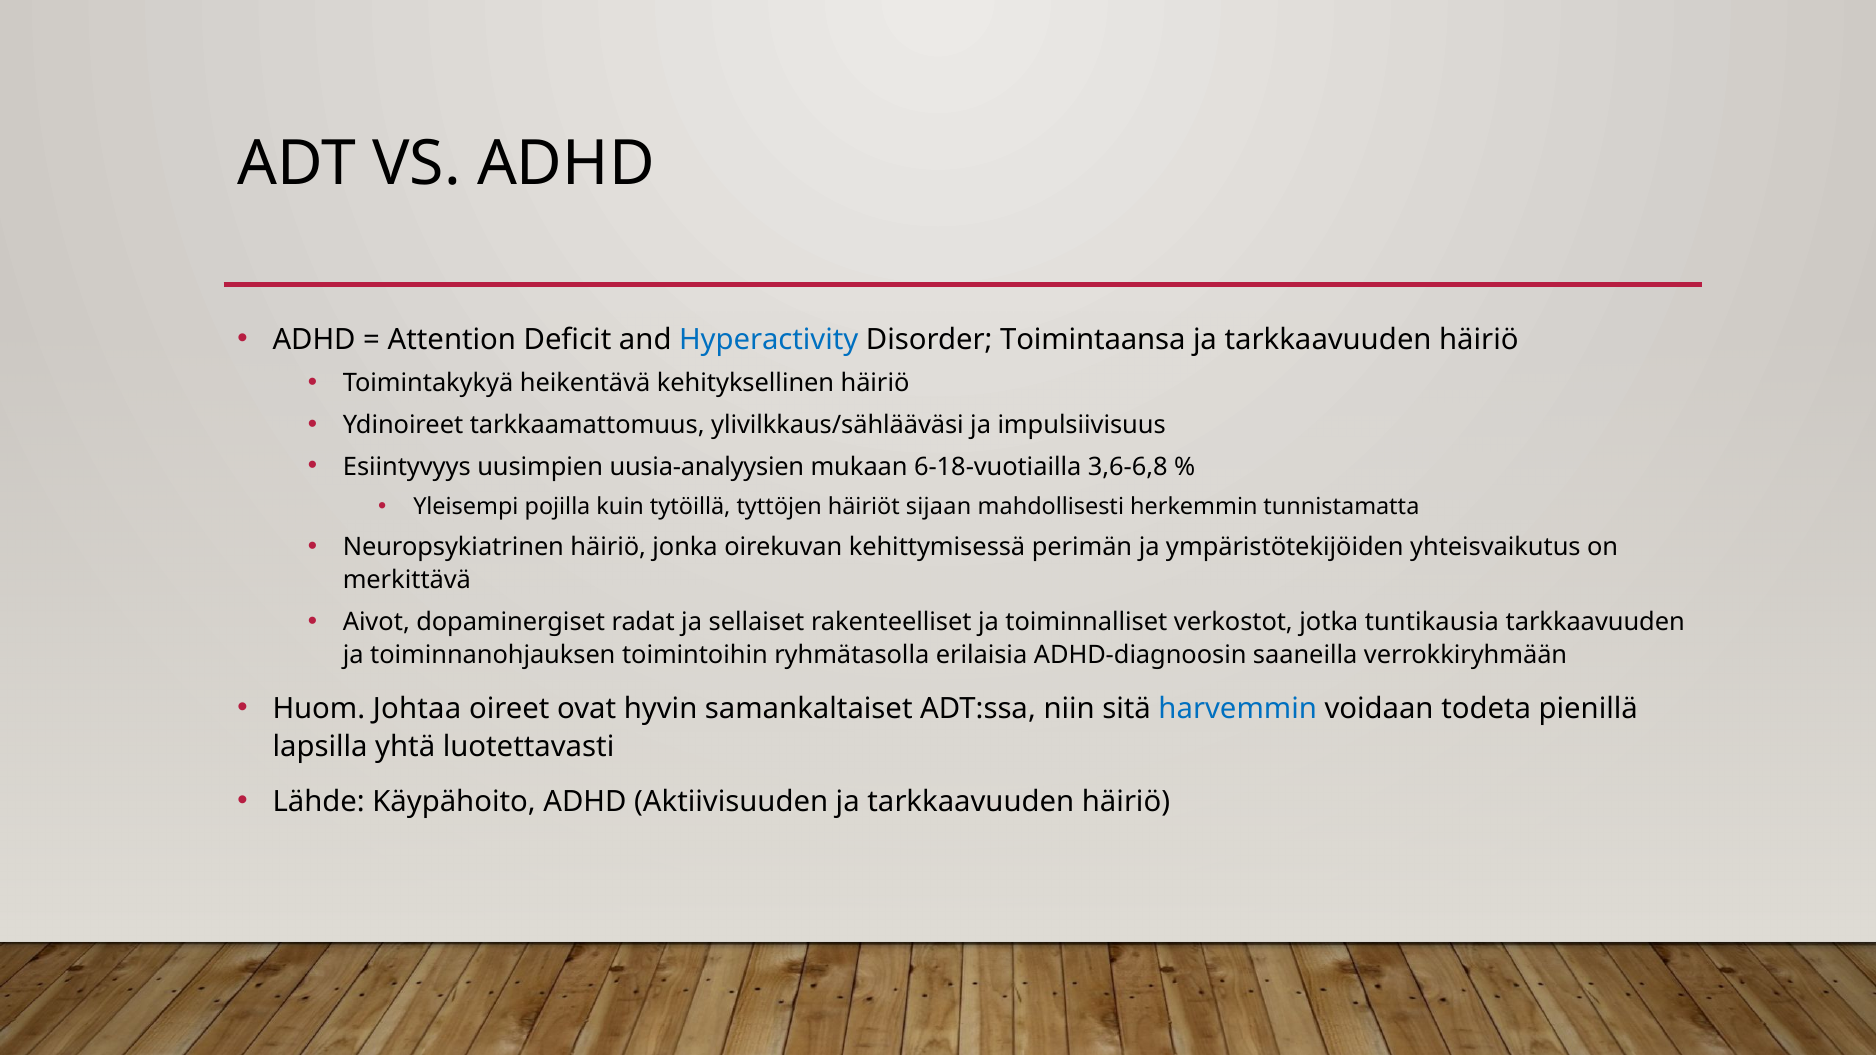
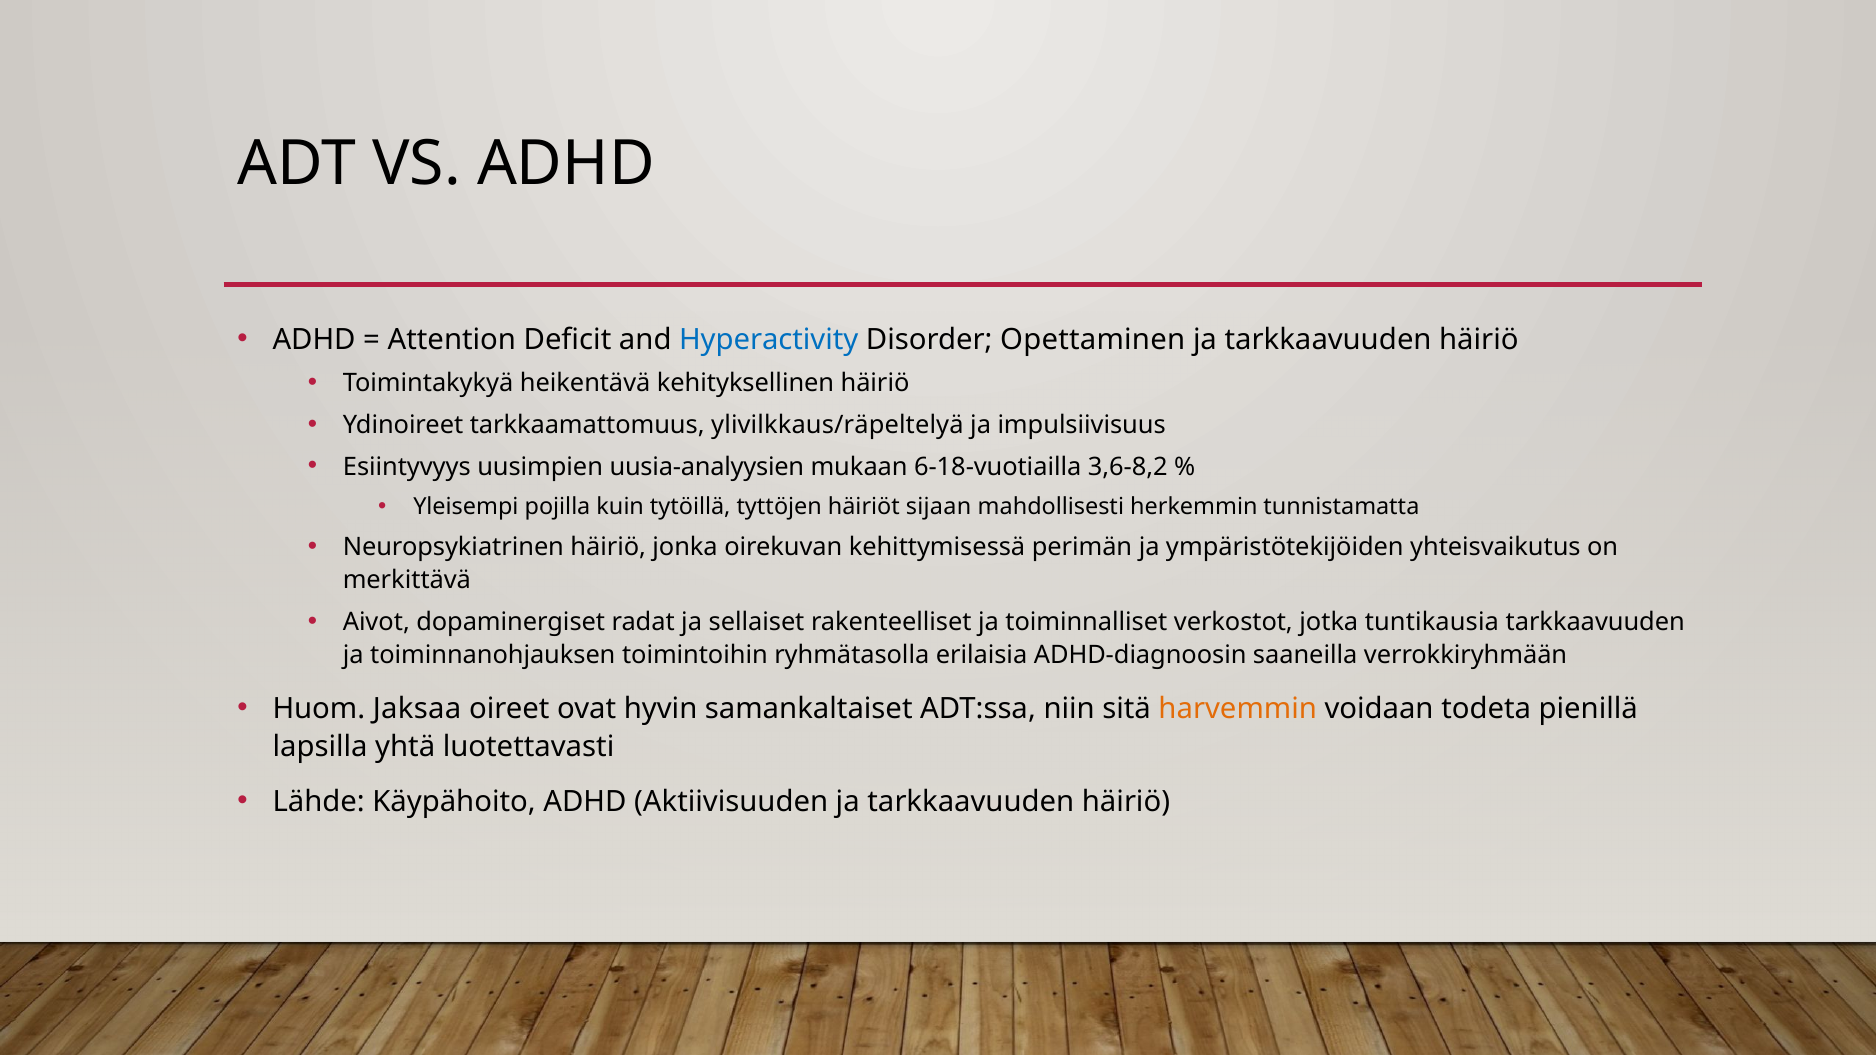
Toimintaansa: Toimintaansa -> Opettaminen
ylivilkkaus/sählääväsi: ylivilkkaus/sählääväsi -> ylivilkkaus/räpeltelyä
3,6-6,8: 3,6-6,8 -> 3,6-8,2
Johtaa: Johtaa -> Jaksaa
harvemmin colour: blue -> orange
